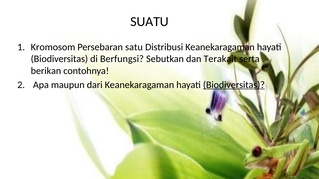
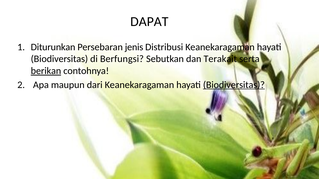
SUATU: SUATU -> DAPAT
Kromosom: Kromosom -> Diturunkan
satu: satu -> jenis
berikan underline: none -> present
